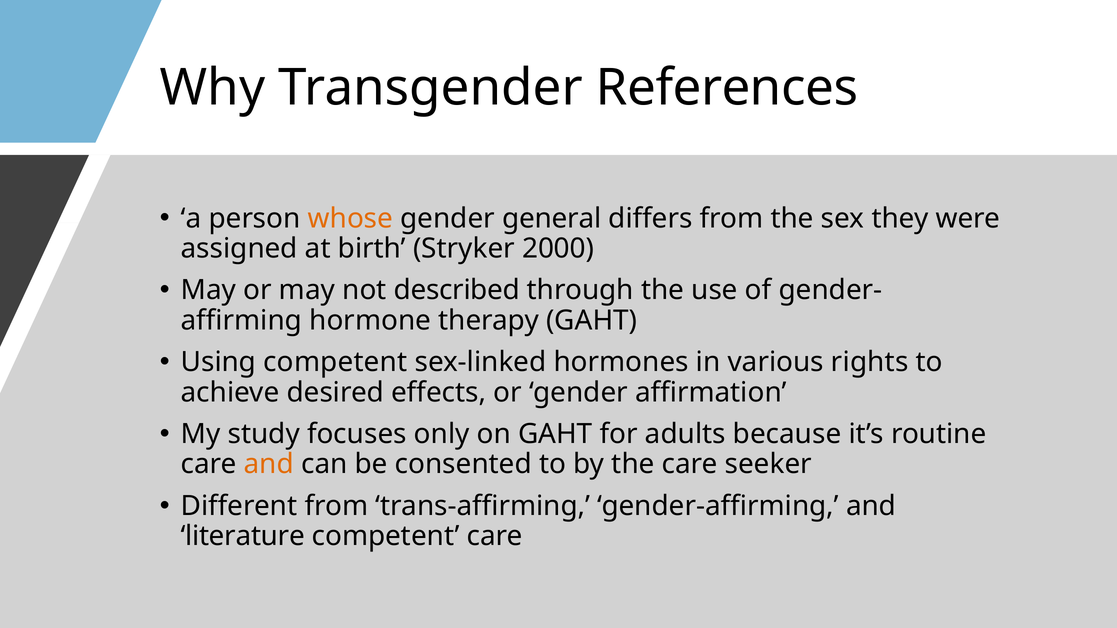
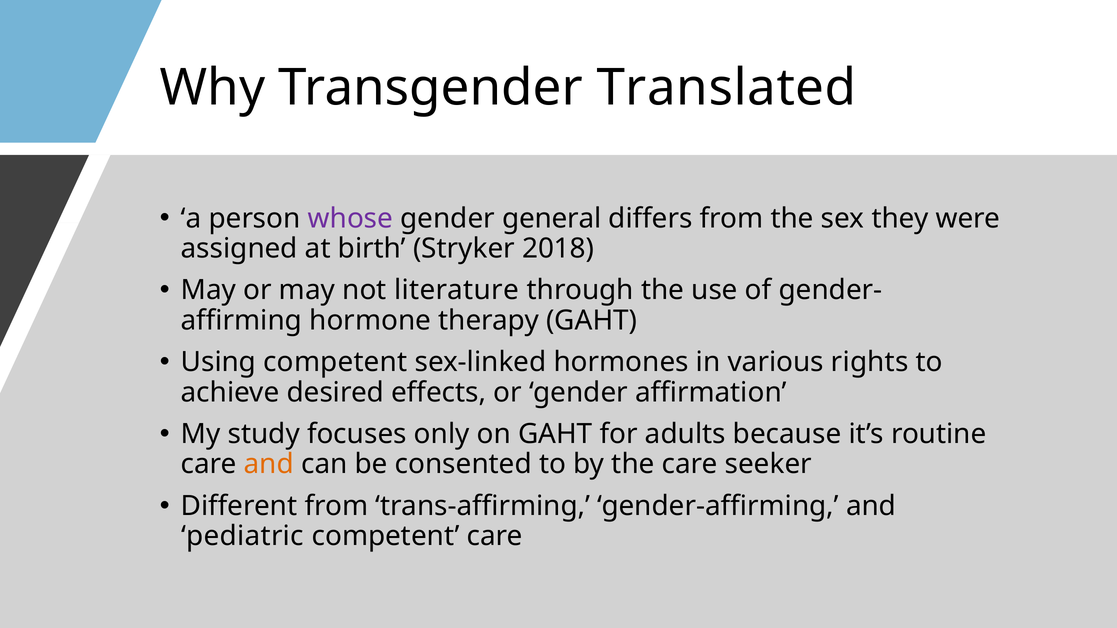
References: References -> Translated
whose colour: orange -> purple
2000: 2000 -> 2018
described: described -> literature
literature: literature -> pediatric
